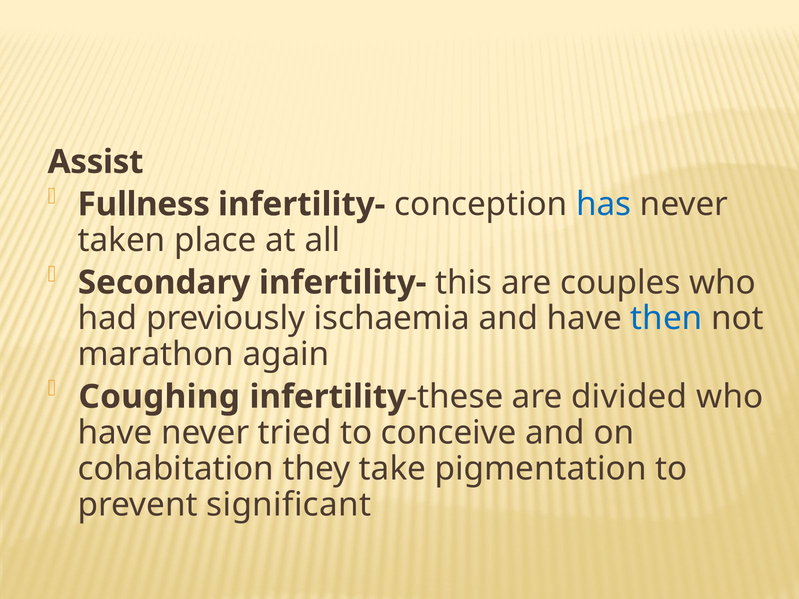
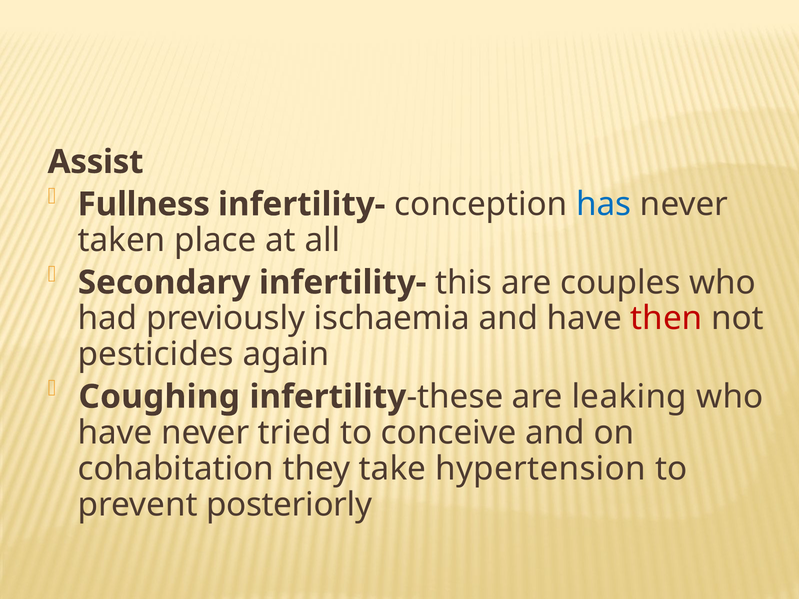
then colour: blue -> red
marathon: marathon -> pesticides
divided: divided -> leaking
pigmentation: pigmentation -> hypertension
significant: significant -> posteriorly
